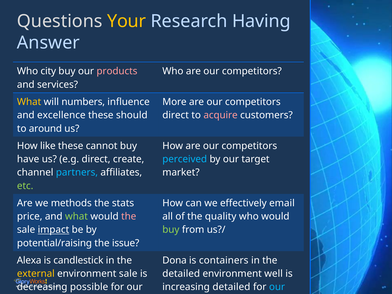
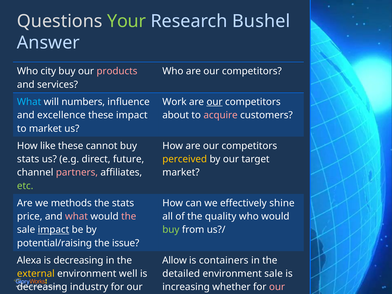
Your colour: yellow -> light green
Having: Having -> Bushel
What at (29, 102) colour: yellow -> light blue
More: More -> Work
our at (215, 102) underline: none -> present
these should: should -> impact
direct at (176, 115): direct -> about
to around: around -> market
have at (28, 159): have -> stats
create: create -> future
perceived colour: light blue -> yellow
partners colour: light blue -> pink
email: email -> shine
what at (76, 216) colour: light green -> pink
candlestick at (78, 260): candlestick -> decreasing
Dona: Dona -> Allow
environment sale: sale -> well
environment well: well -> sale
possible: possible -> industry
increasing detailed: detailed -> whether
our at (277, 287) colour: light blue -> pink
